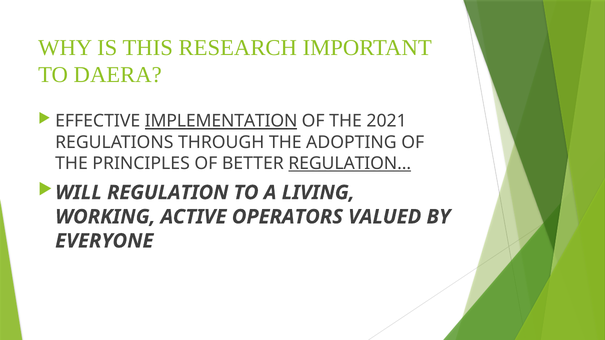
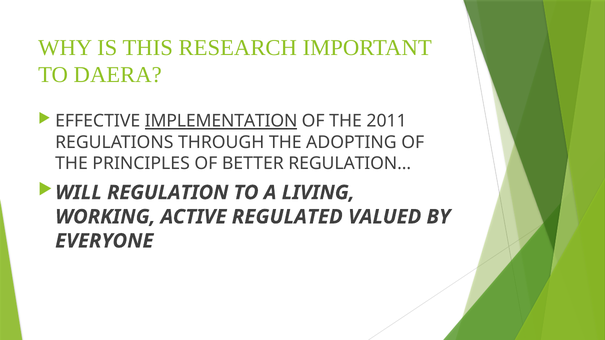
2021: 2021 -> 2011
REGULATION… underline: present -> none
OPERATORS: OPERATORS -> REGULATED
